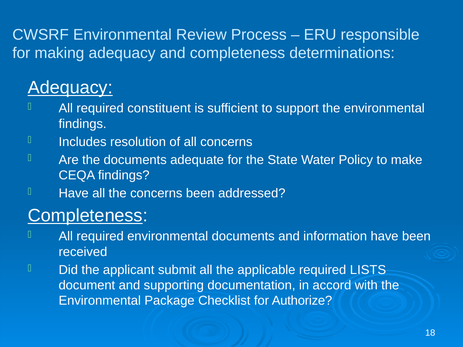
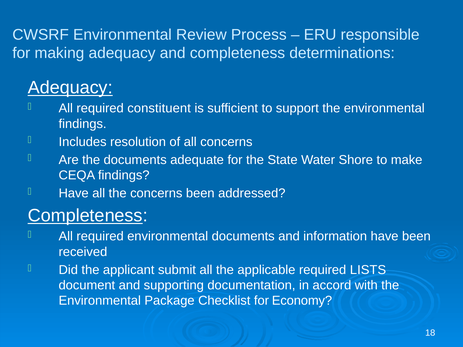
Policy: Policy -> Shore
Authorize: Authorize -> Economy
